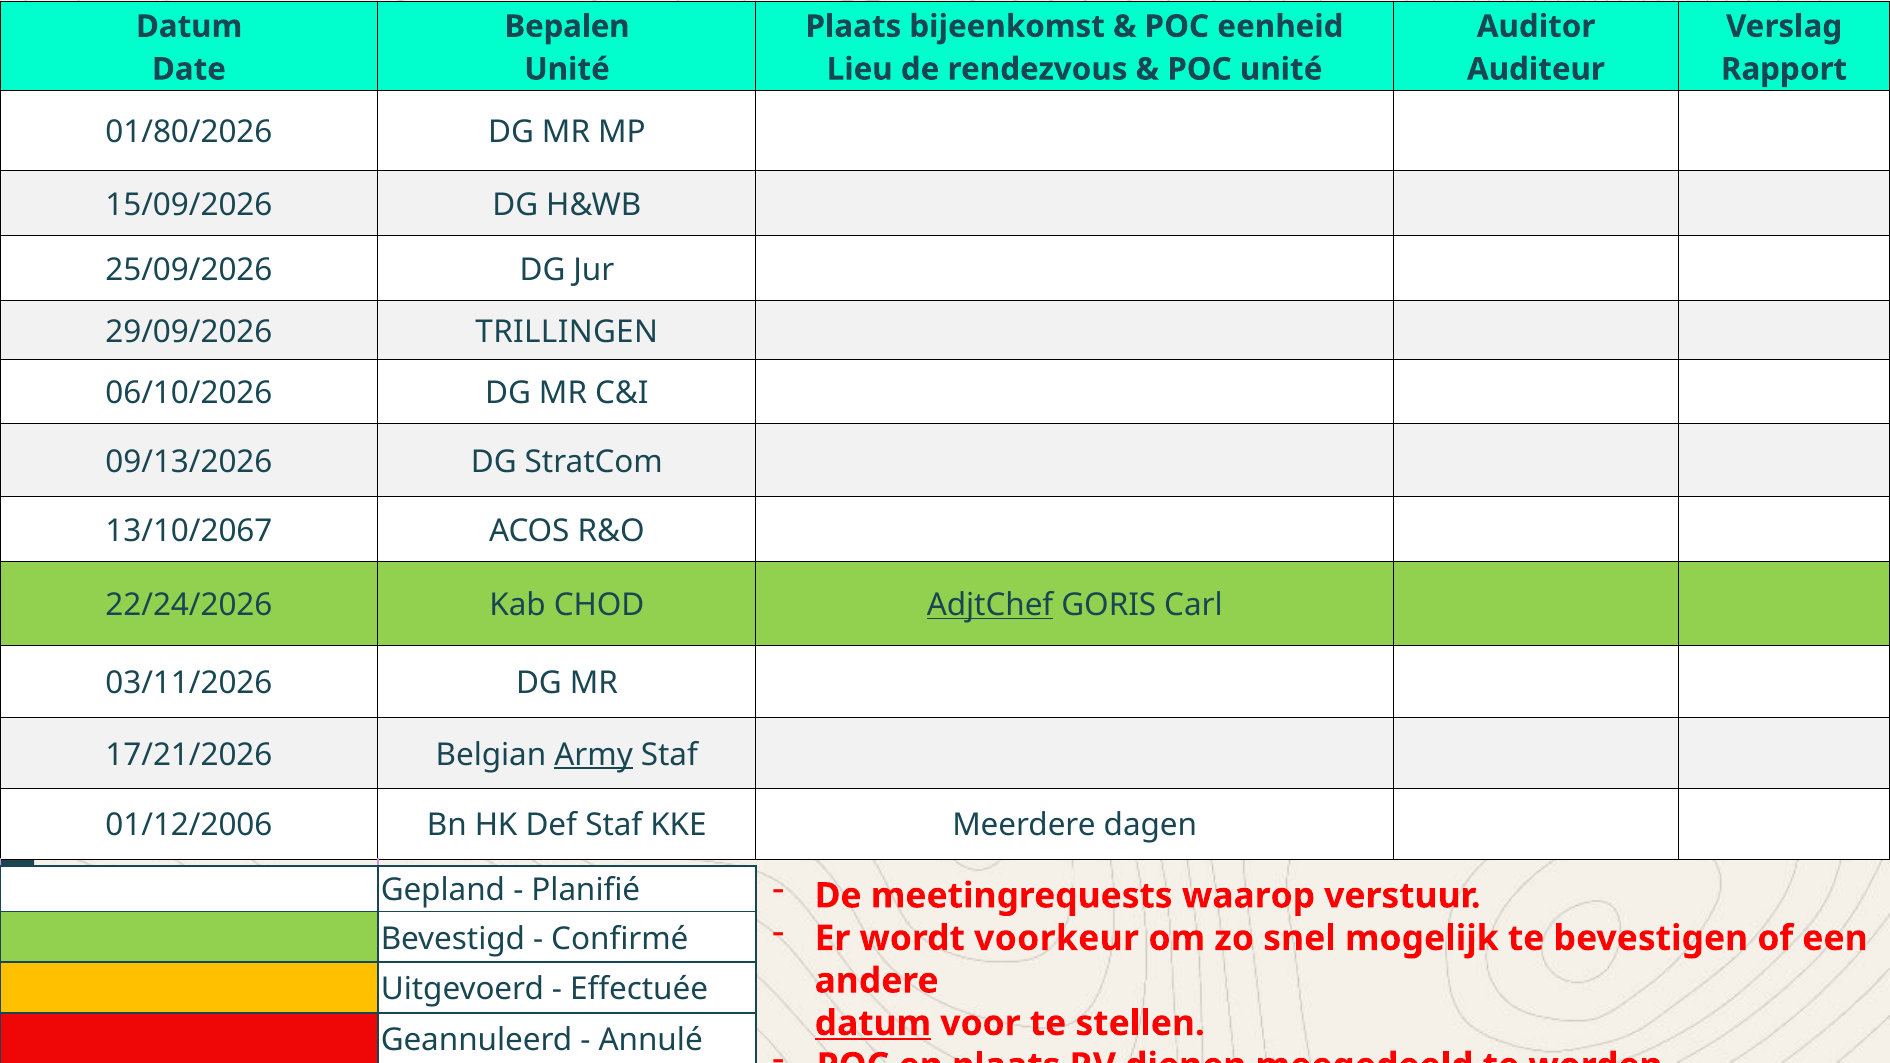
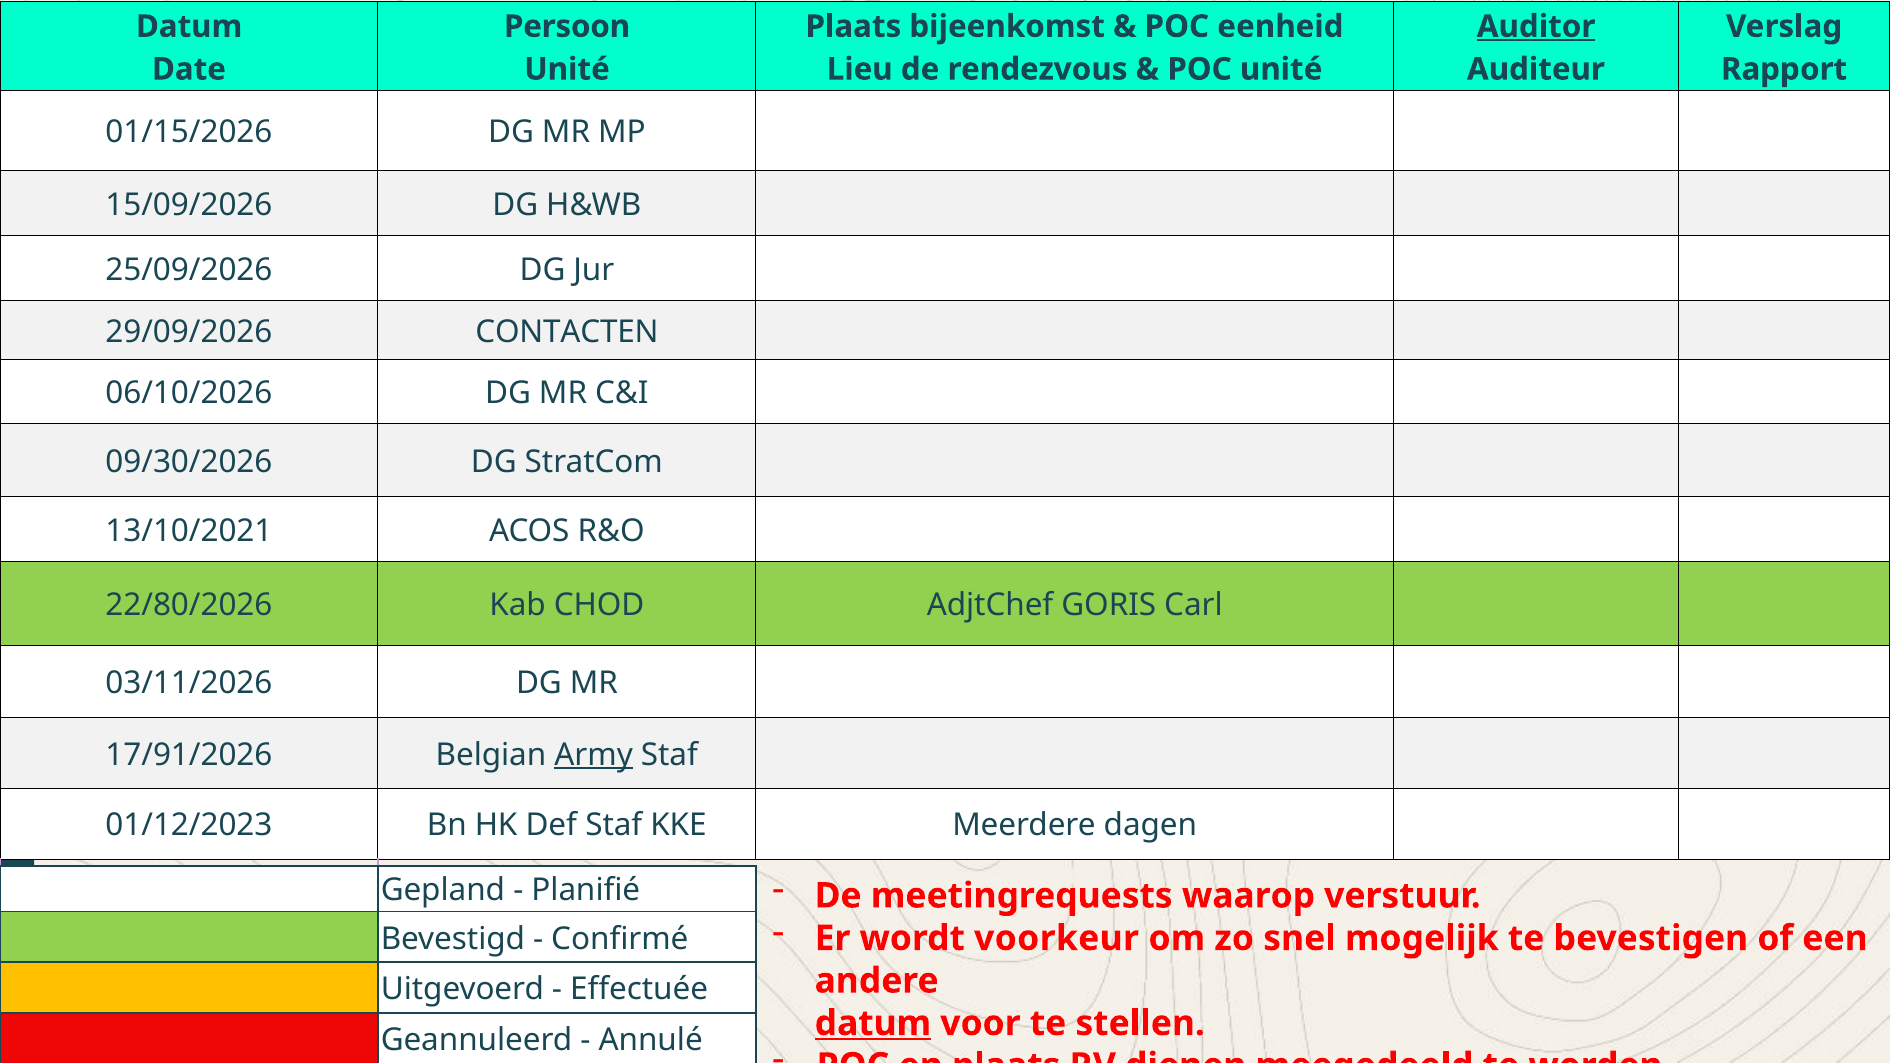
Bepalen: Bepalen -> Persoon
Auditor underline: none -> present
01/80/2026: 01/80/2026 -> 01/15/2026
TRILLINGEN: TRILLINGEN -> CONTACTEN
09/13/2026: 09/13/2026 -> 09/30/2026
13/10/2067: 13/10/2067 -> 13/10/2021
22/24/2026: 22/24/2026 -> 22/80/2026
AdjtChef underline: present -> none
17/21/2026: 17/21/2026 -> 17/91/2026
01/12/2006: 01/12/2006 -> 01/12/2023
